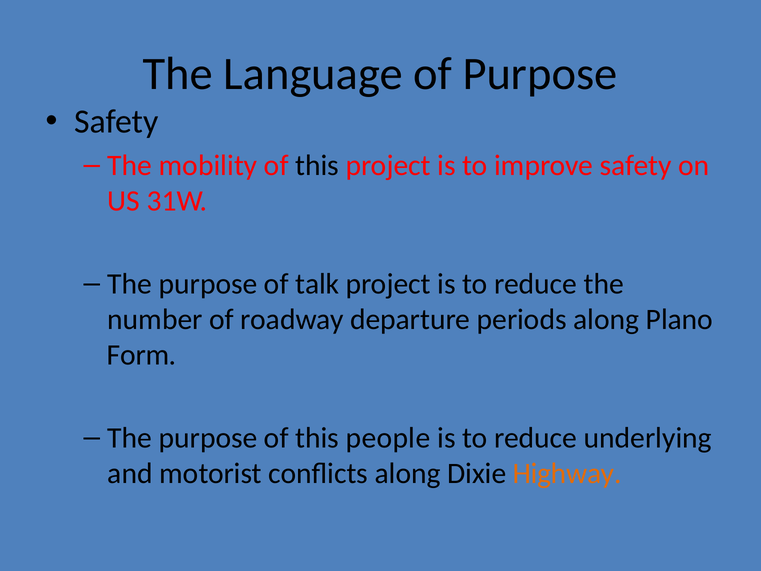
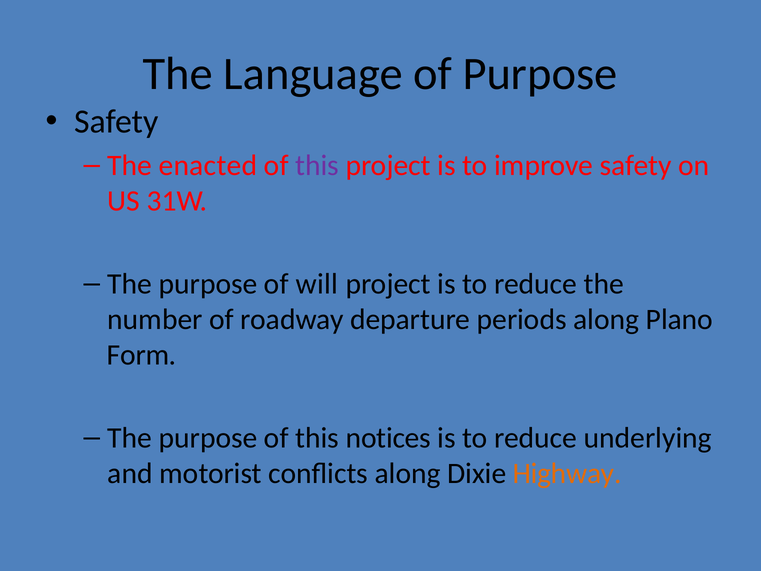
mobility: mobility -> enacted
this at (317, 165) colour: black -> purple
talk: talk -> will
people: people -> notices
